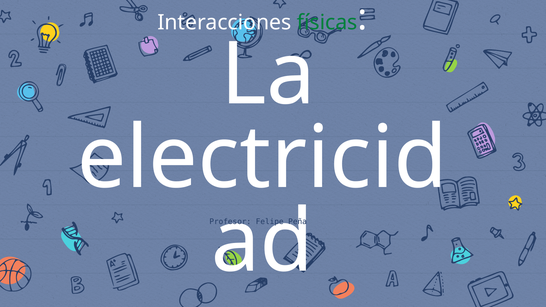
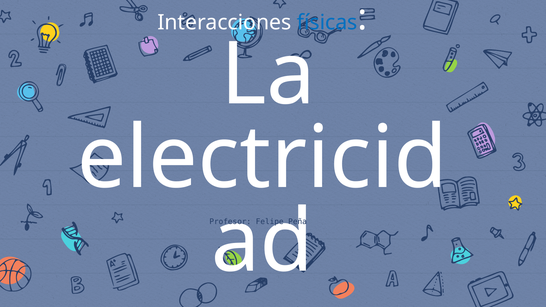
físicas colour: green -> blue
